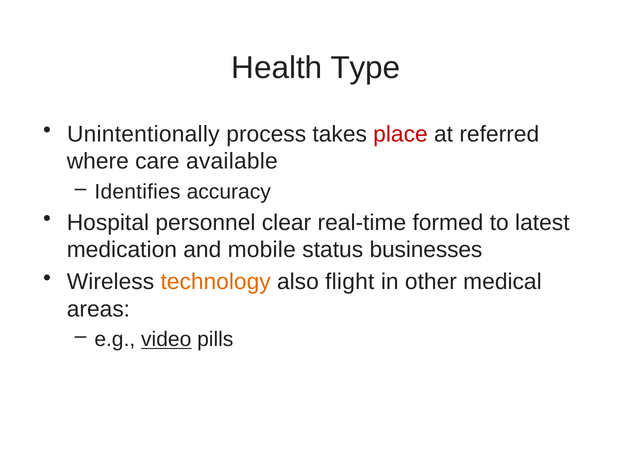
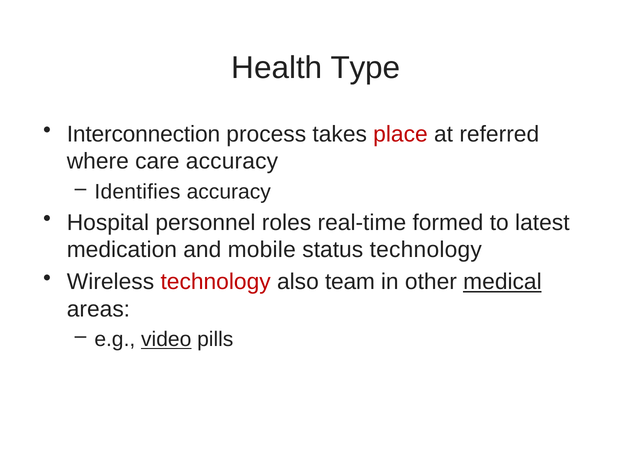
Unintentionally: Unintentionally -> Interconnection
care available: available -> accuracy
clear: clear -> roles
status businesses: businesses -> technology
technology at (216, 282) colour: orange -> red
flight: flight -> team
medical underline: none -> present
